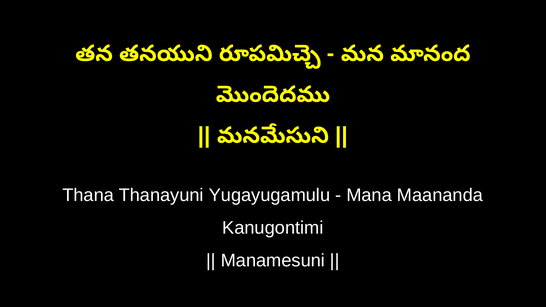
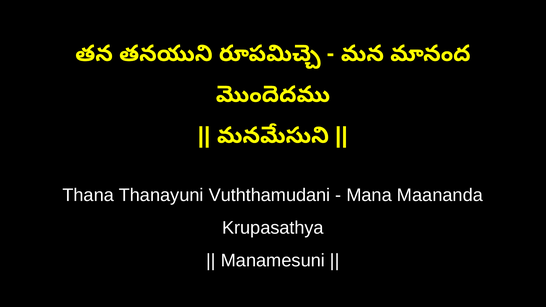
Yugayugamulu: Yugayugamulu -> Vuththamudani
Kanugontimi: Kanugontimi -> Krupasathya
